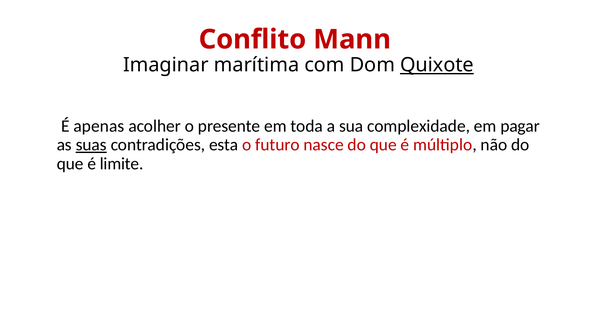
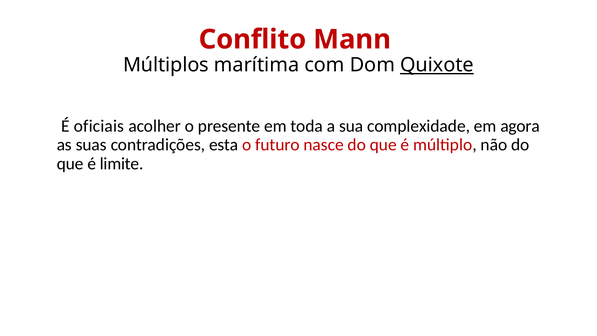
Imaginar: Imaginar -> Múltiplos
apenas: apenas -> oficiais
pagar: pagar -> agora
suas underline: present -> none
